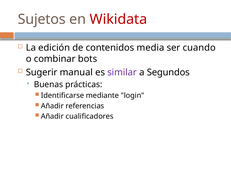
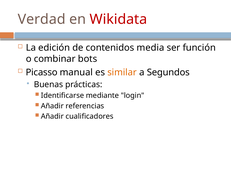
Sujetos: Sujetos -> Verdad
cuando: cuando -> función
Sugerir: Sugerir -> Picasso
similar colour: purple -> orange
